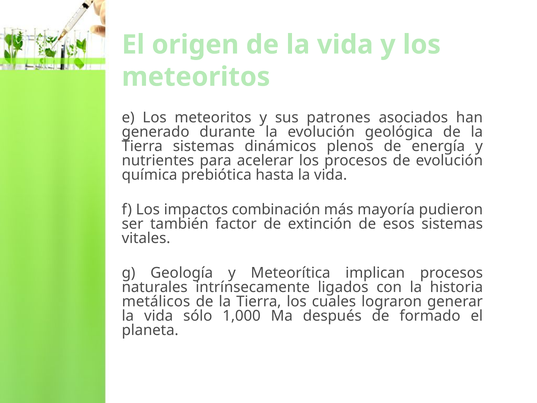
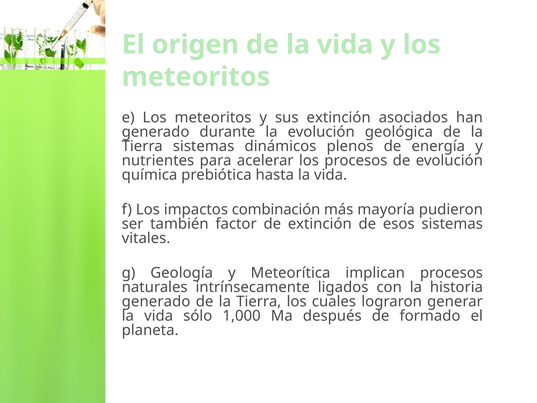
sus patrones: patrones -> extinción
metálicos at (156, 301): metálicos -> generado
